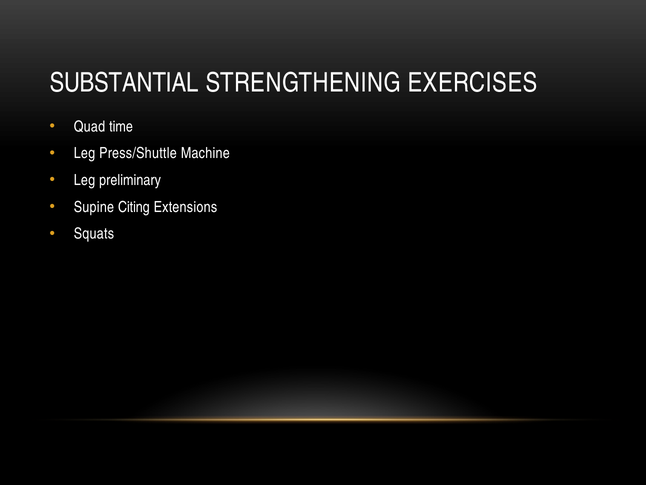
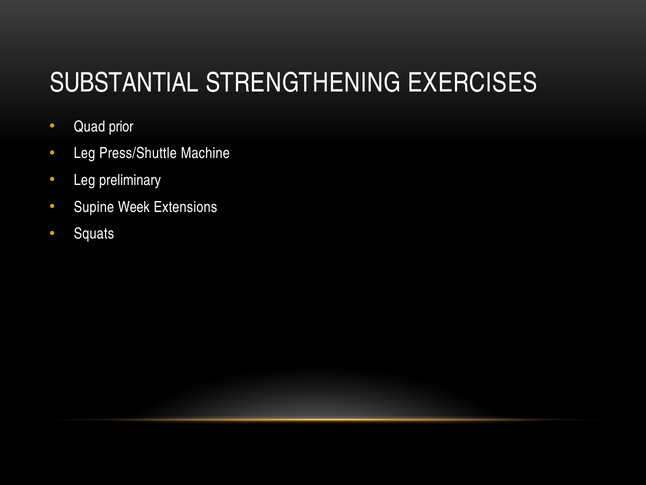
time: time -> prior
Citing: Citing -> Week
